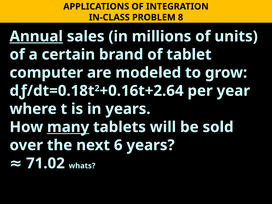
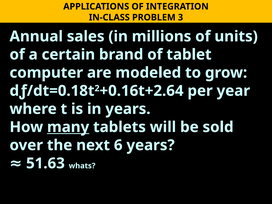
8: 8 -> 3
Annual underline: present -> none
71.02: 71.02 -> 51.63
